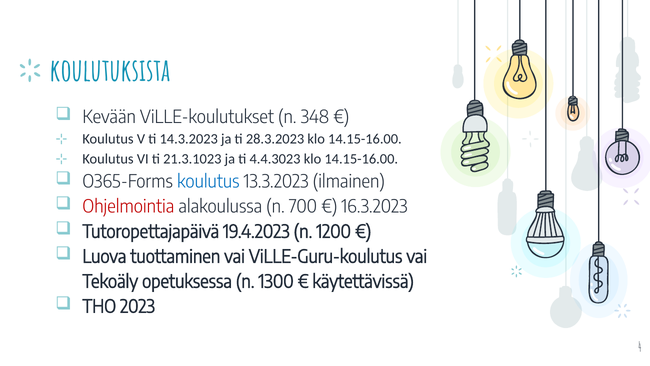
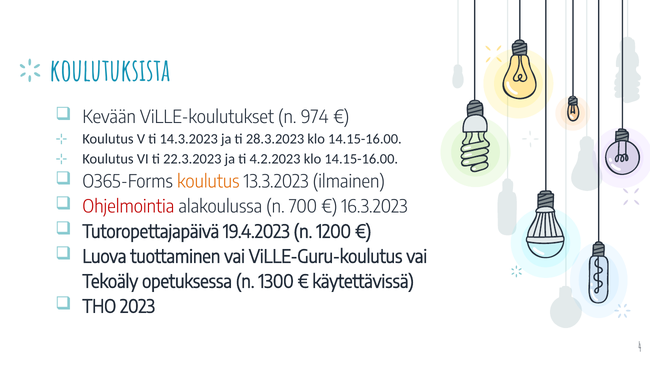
348: 348 -> 974
21.3.1023: 21.3.1023 -> 22.3.2023
4.4.3023: 4.4.3023 -> 4.2.2023
koulutus at (208, 182) colour: blue -> orange
